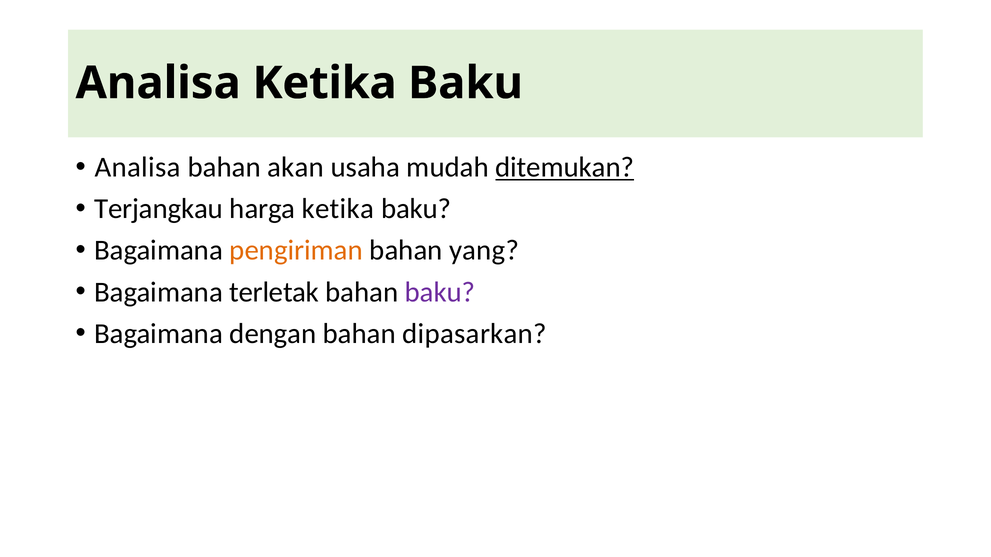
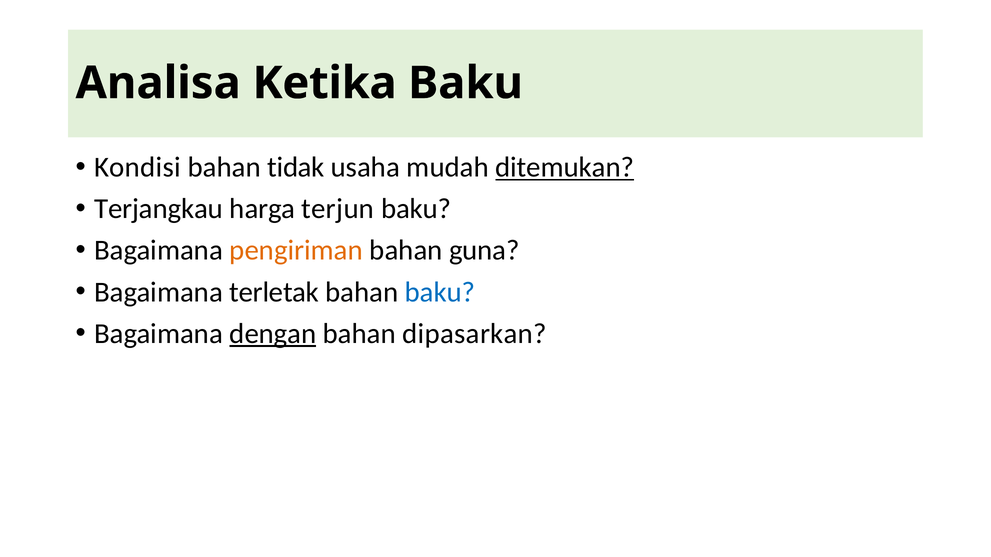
Analisa at (138, 168): Analisa -> Kondisi
akan: akan -> tidak
harga ketika: ketika -> terjun
yang: yang -> guna
baku at (440, 292) colour: purple -> blue
dengan underline: none -> present
